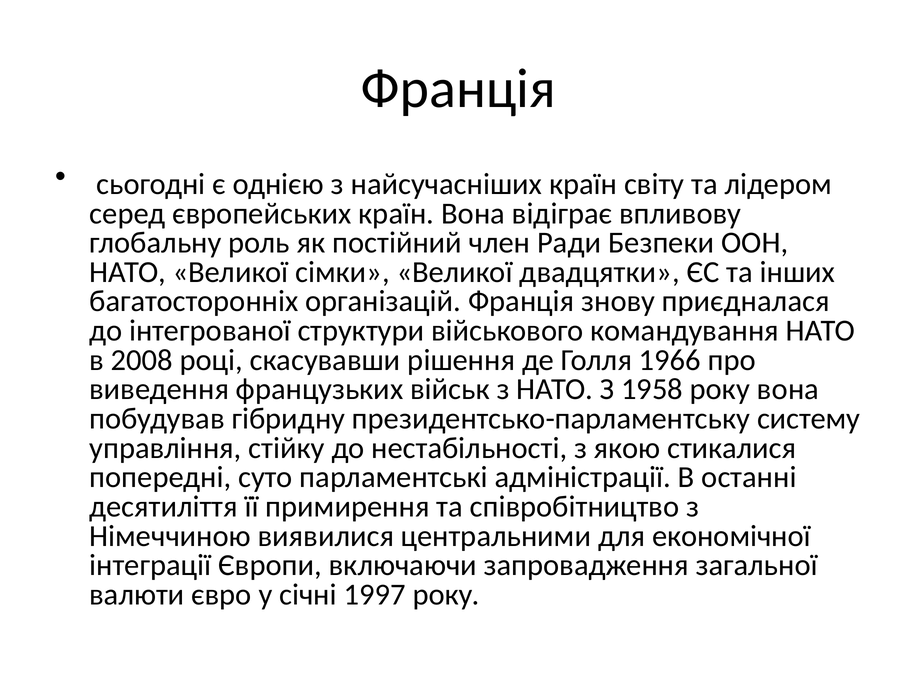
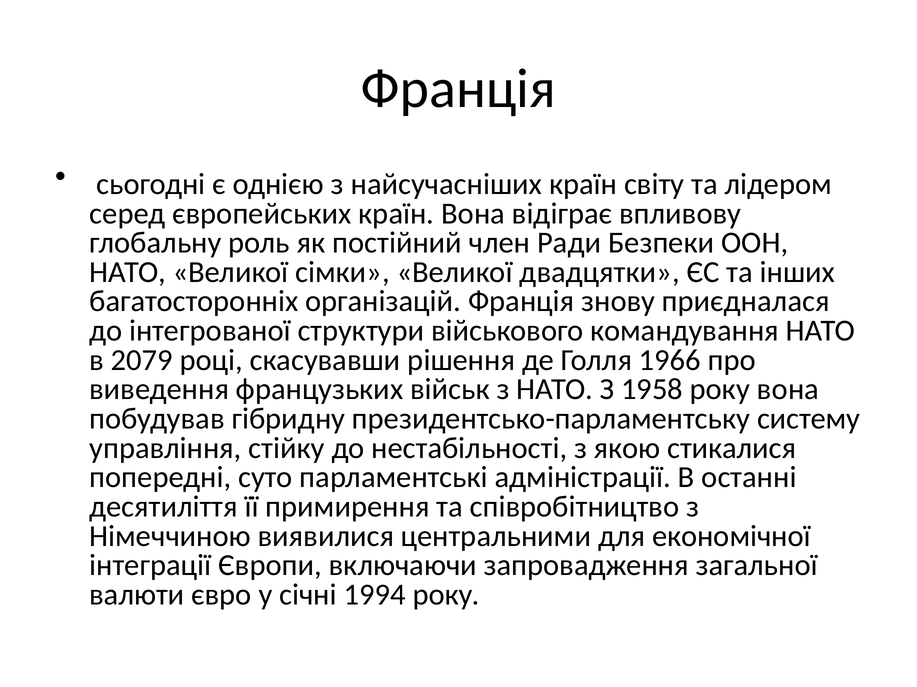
2008: 2008 -> 2079
1997: 1997 -> 1994
